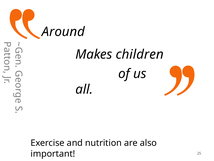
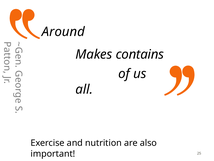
children: children -> contains
